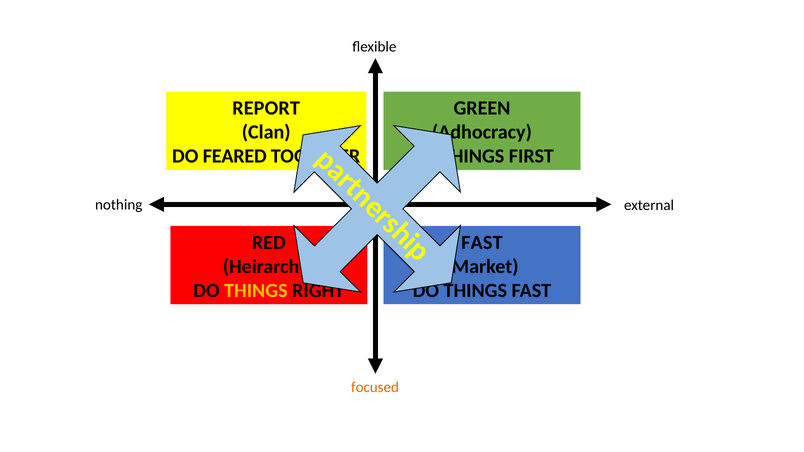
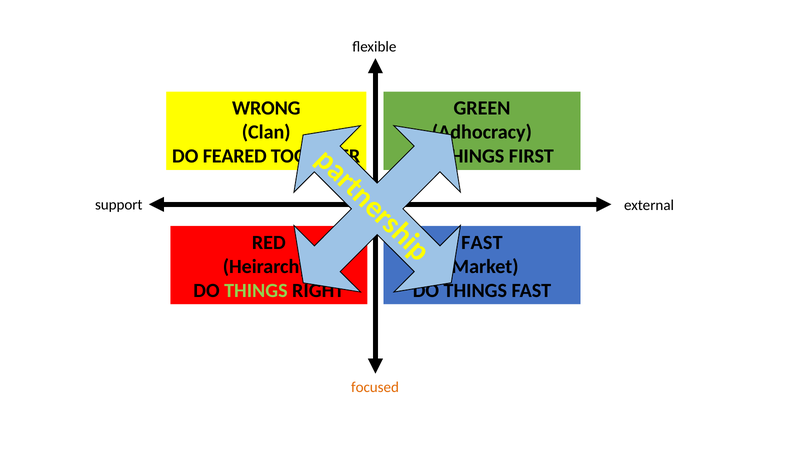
REPORT: REPORT -> WRONG
nothing: nothing -> support
THINGS at (256, 291) colour: yellow -> light green
